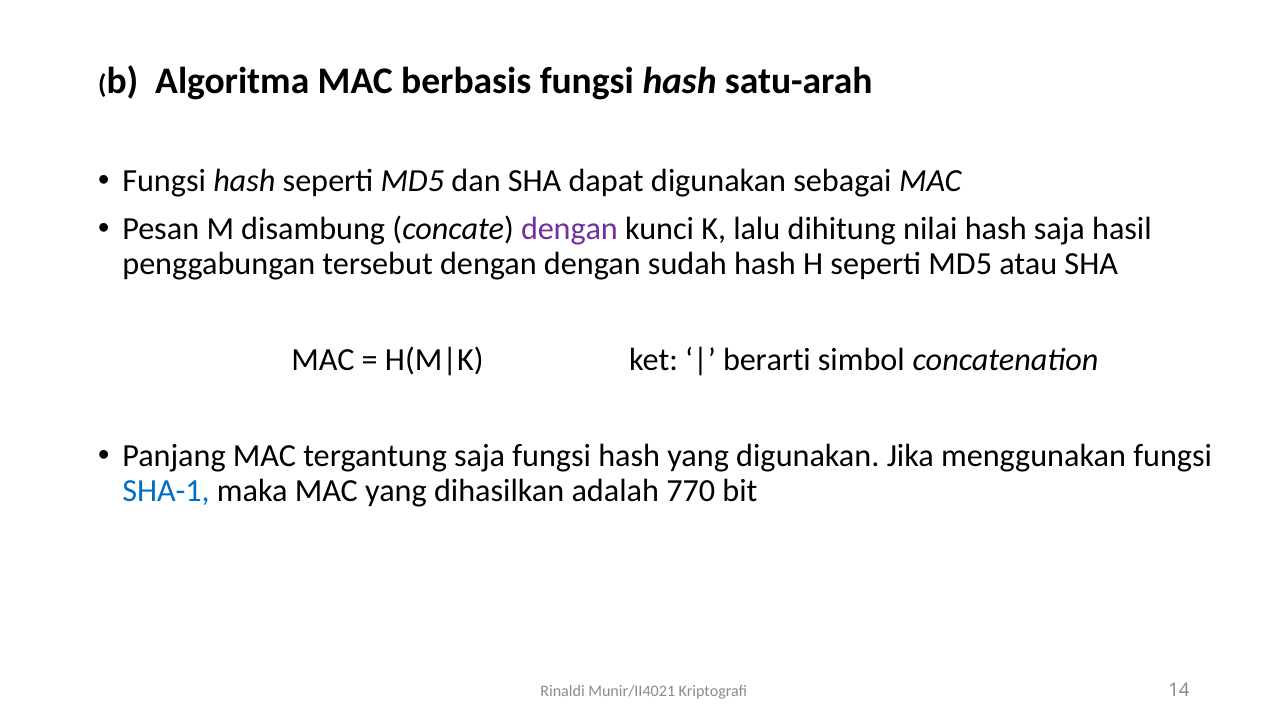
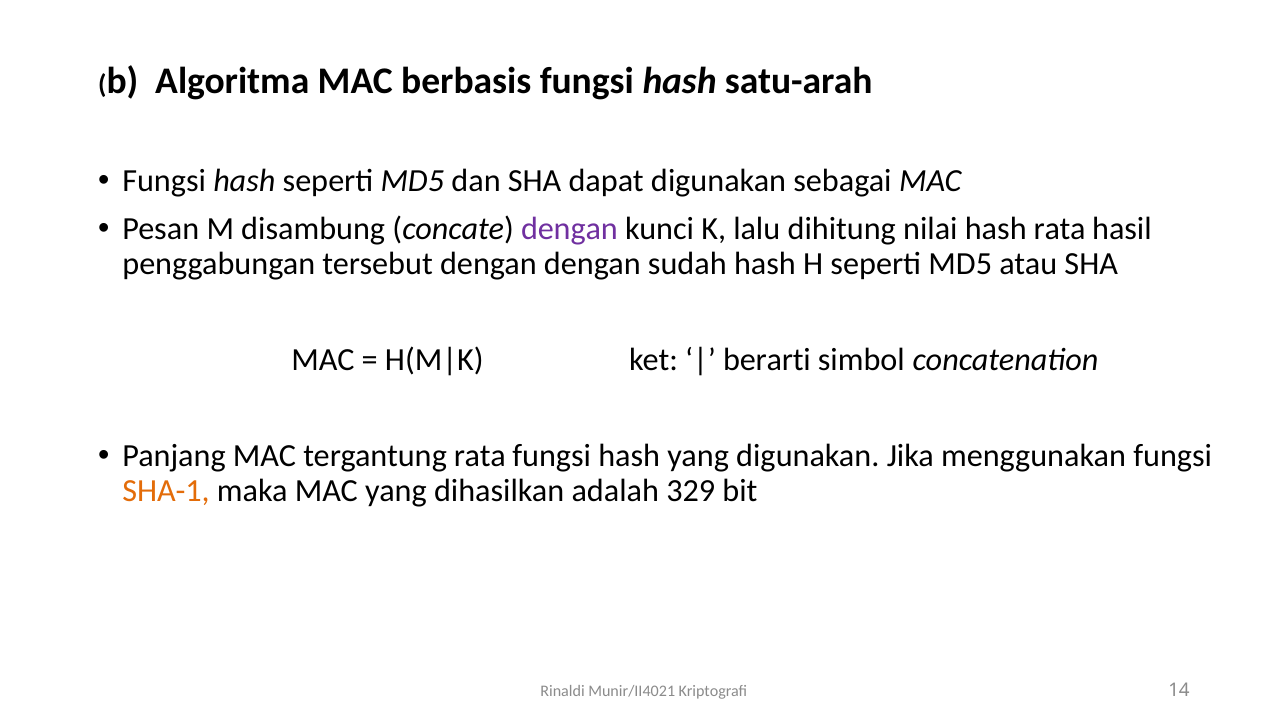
hash saja: saja -> rata
tergantung saja: saja -> rata
SHA-1 colour: blue -> orange
770: 770 -> 329
